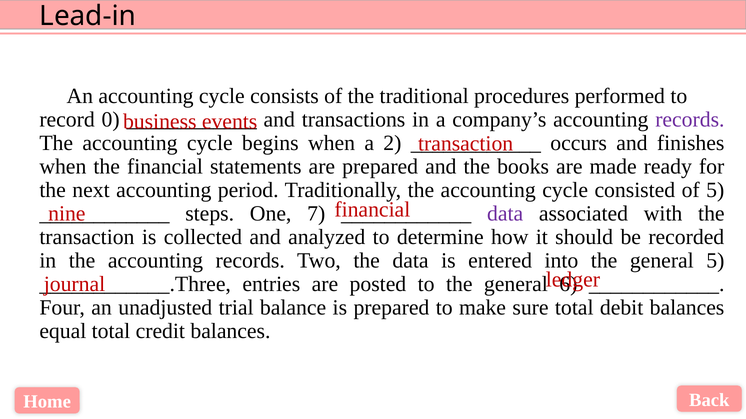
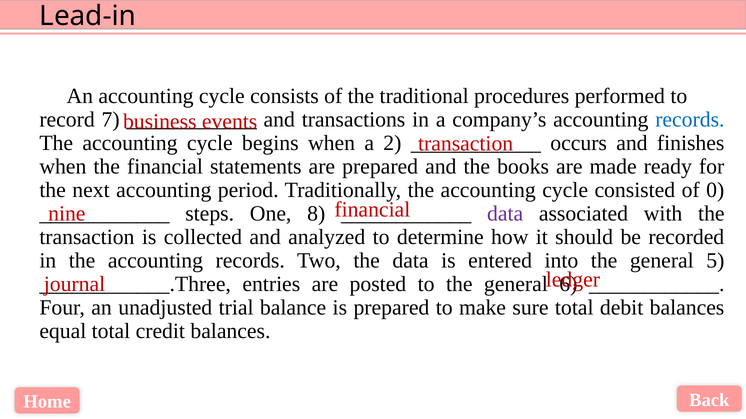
0: 0 -> 7
records at (690, 120) colour: purple -> blue
of 5: 5 -> 0
7: 7 -> 8
